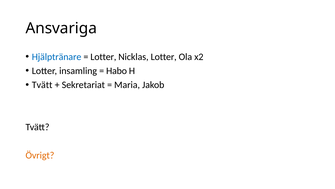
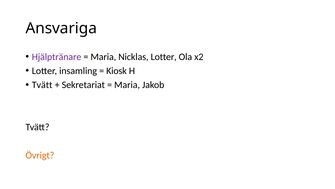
Hjälptränare colour: blue -> purple
Lotter at (103, 57): Lotter -> Maria
Habo: Habo -> Kiosk
